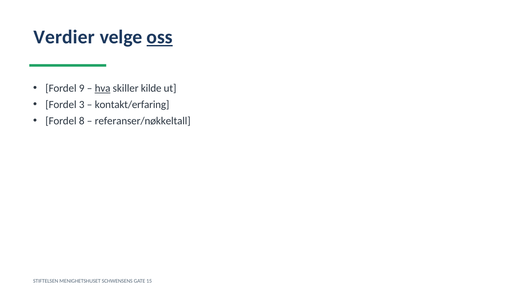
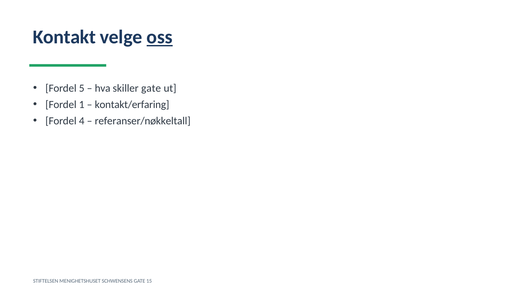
Verdier: Verdier -> Kontakt
9: 9 -> 5
hva underline: present -> none
skiller kilde: kilde -> gate
3: 3 -> 1
8: 8 -> 4
